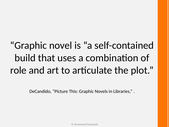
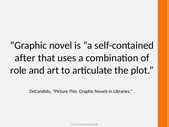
build: build -> after
